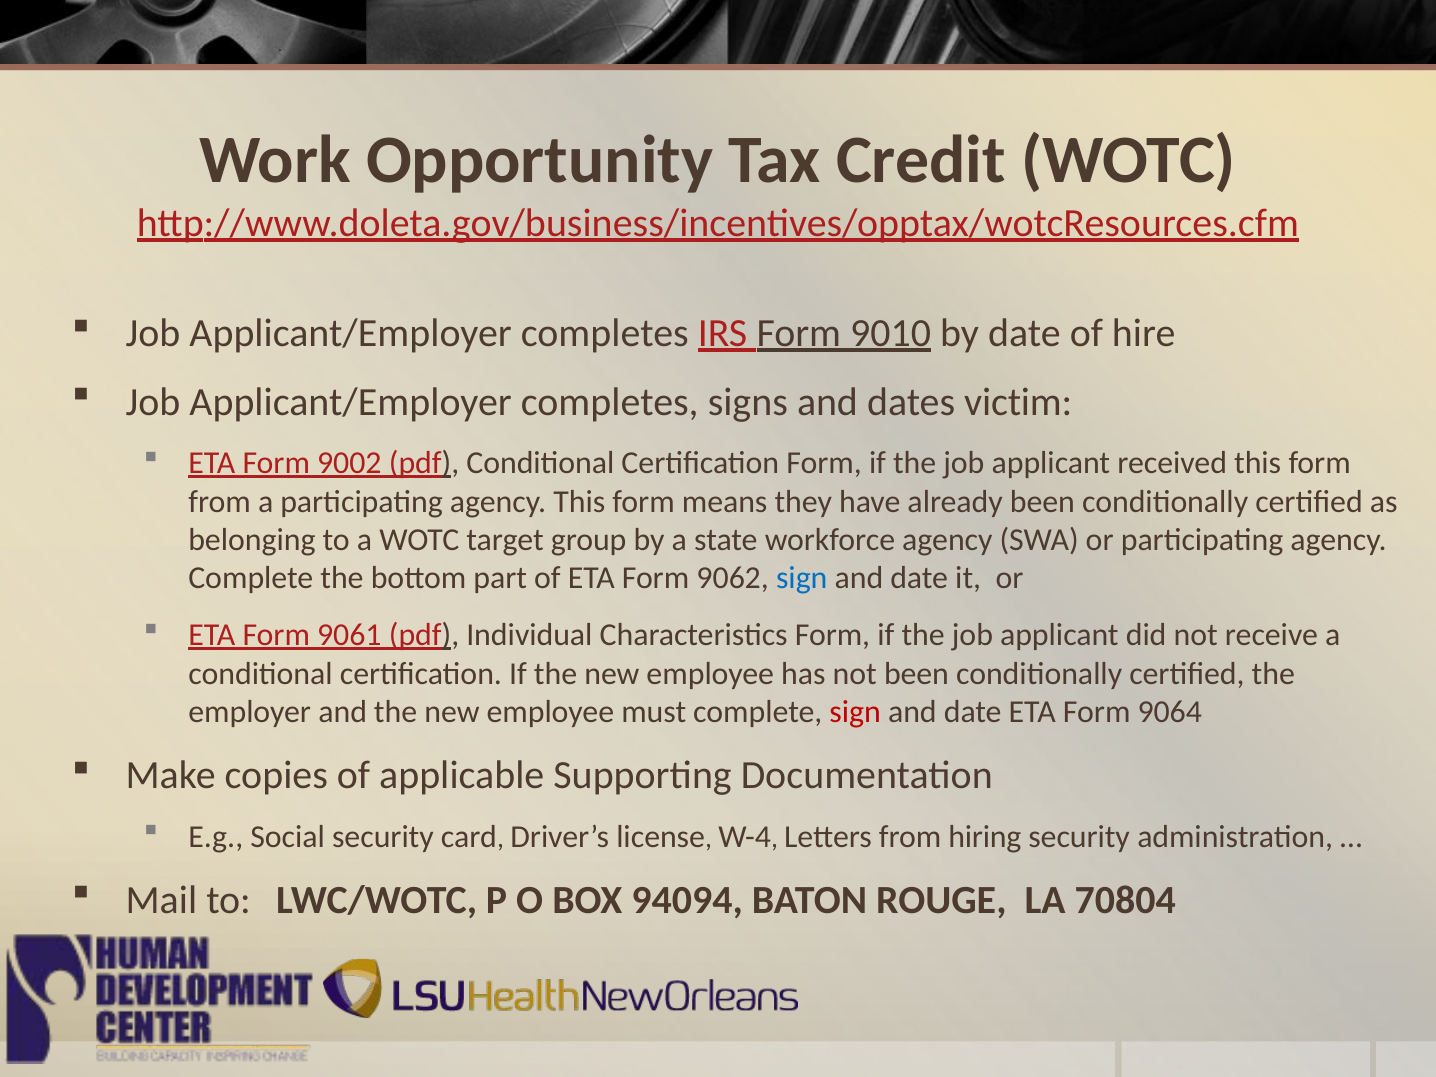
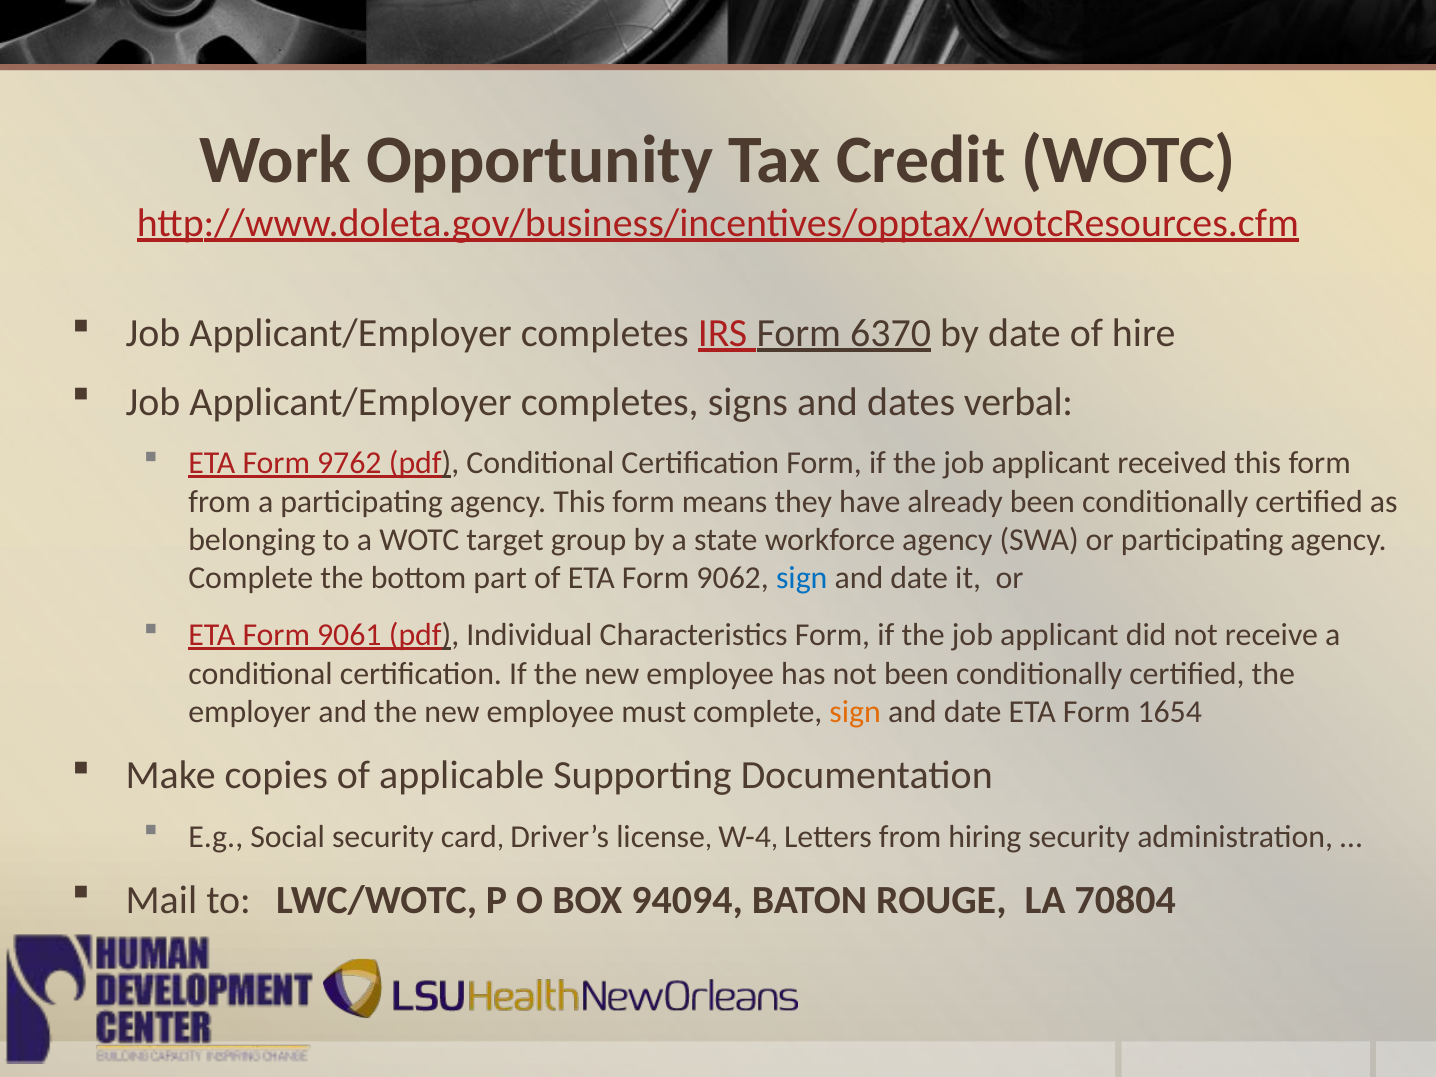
9010: 9010 -> 6370
victim: victim -> verbal
9002: 9002 -> 9762
sign at (855, 712) colour: red -> orange
9064: 9064 -> 1654
